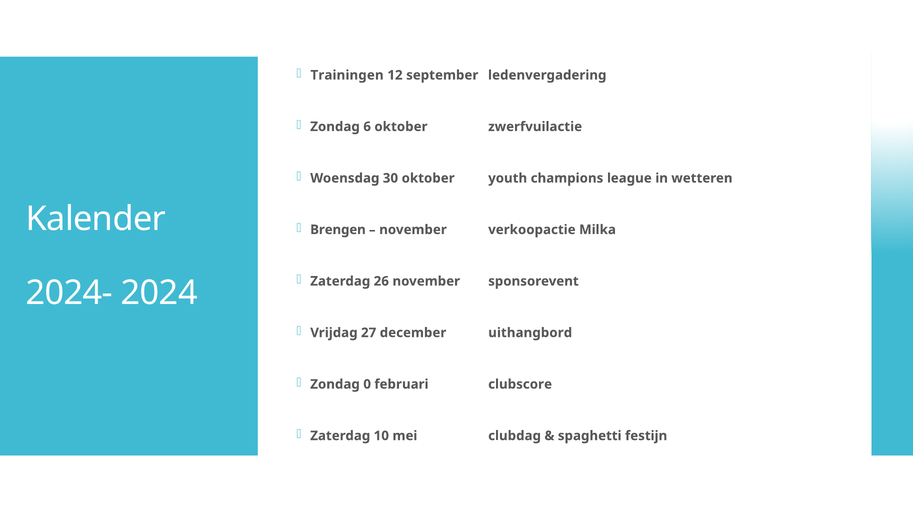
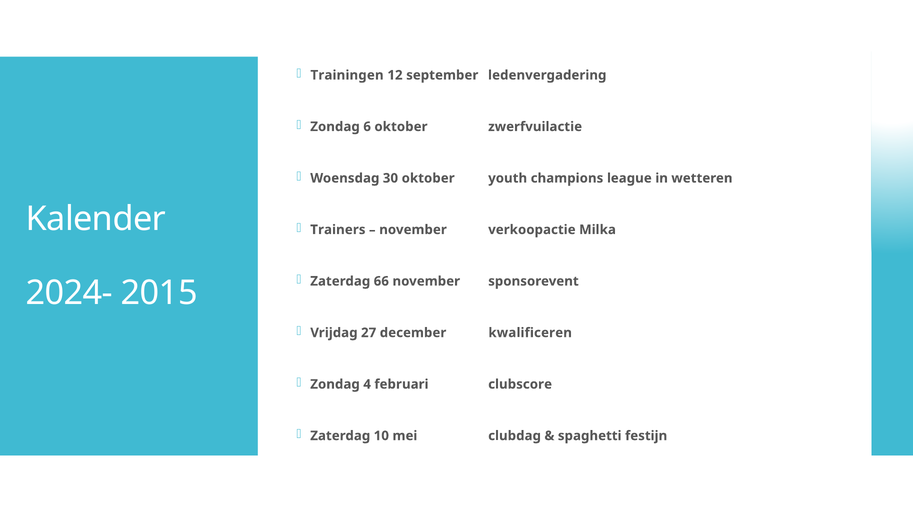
Brengen: Brengen -> Trainers
26: 26 -> 66
2024: 2024 -> 2015
uithangbord: uithangbord -> kwalificeren
0: 0 -> 4
